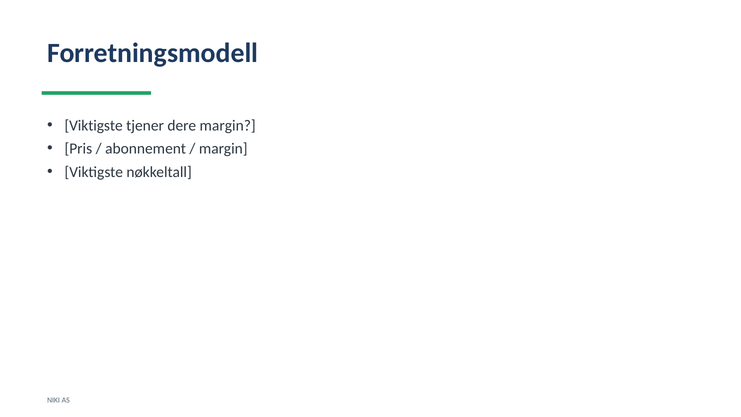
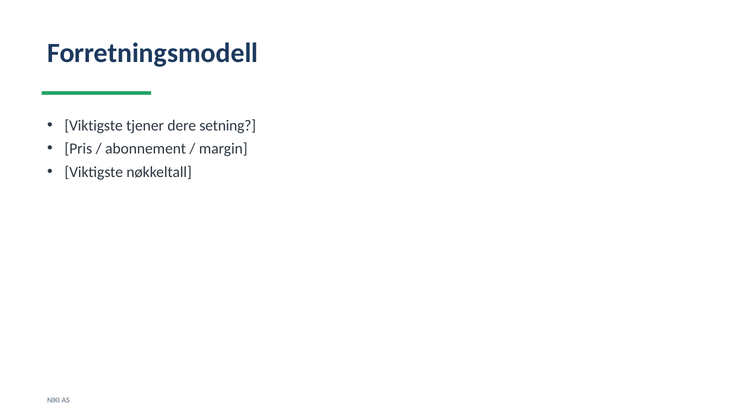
dere margin: margin -> setning
